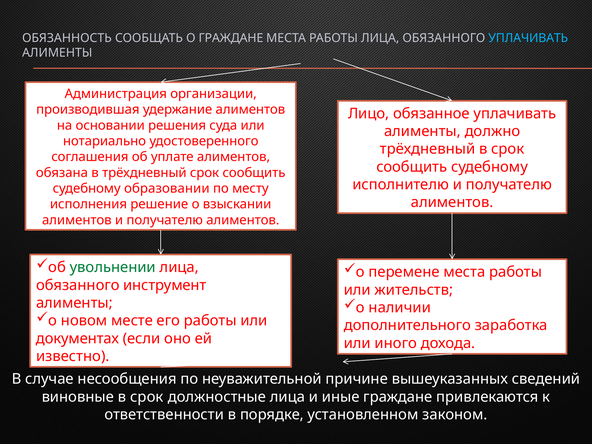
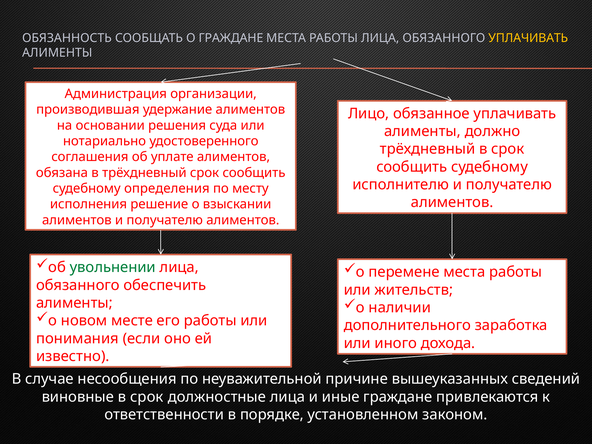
УПЛАЧИВАТЬ at (528, 38) colour: light blue -> yellow
образовании: образовании -> определения
инструмент: инструмент -> обеспечить
документах: документах -> понимания
